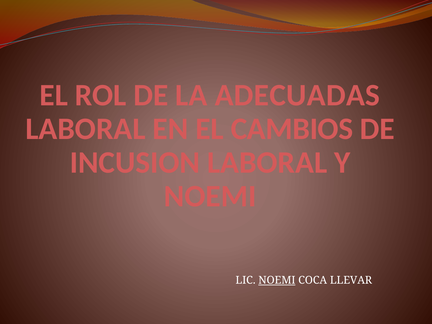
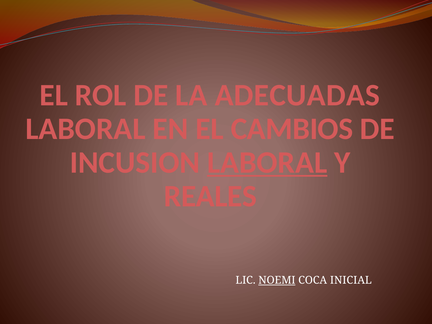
LABORAL at (267, 162) underline: none -> present
NOEMI at (210, 196): NOEMI -> REALES
LLEVAR: LLEVAR -> INICIAL
